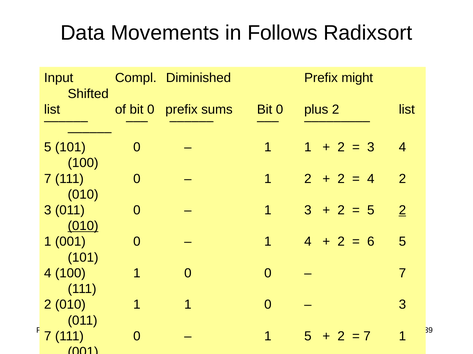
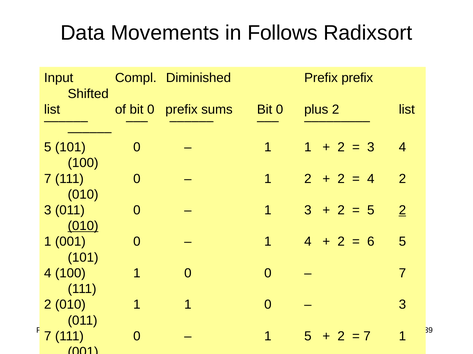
Prefix might: might -> prefix
